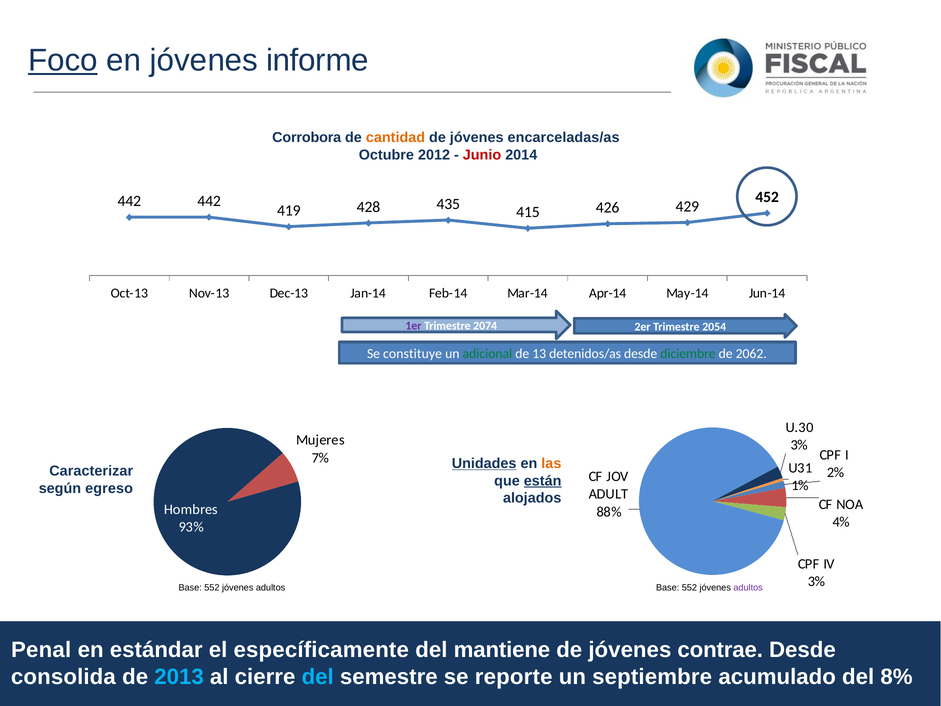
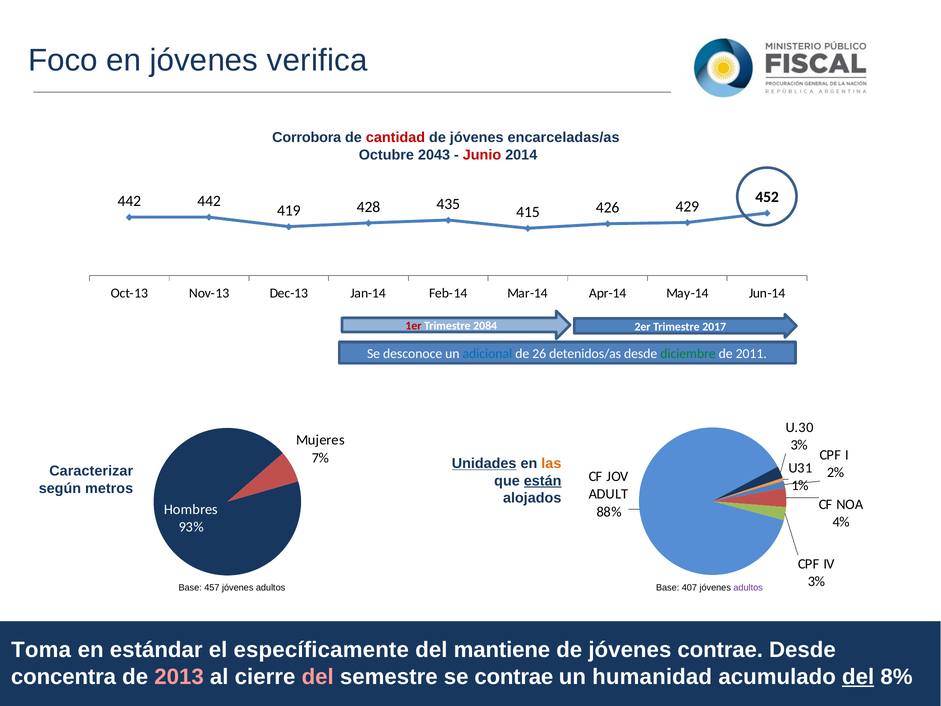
Foco underline: present -> none
informe: informe -> verifica
cantidad colour: orange -> red
2012: 2012 -> 2043
1er colour: purple -> red
2074: 2074 -> 2084
2054: 2054 -> 2017
constituye: constituye -> desconoce
adicional colour: green -> blue
13: 13 -> 26
2062: 2062 -> 2011
egreso: egreso -> metros
552 at (212, 588): 552 -> 457
552 at (689, 588): 552 -> 407
Penal: Penal -> Toma
consolida: consolida -> concentra
2013 colour: light blue -> pink
del at (318, 677) colour: light blue -> pink
se reporte: reporte -> contrae
septiembre: septiembre -> humanidad
del at (858, 677) underline: none -> present
